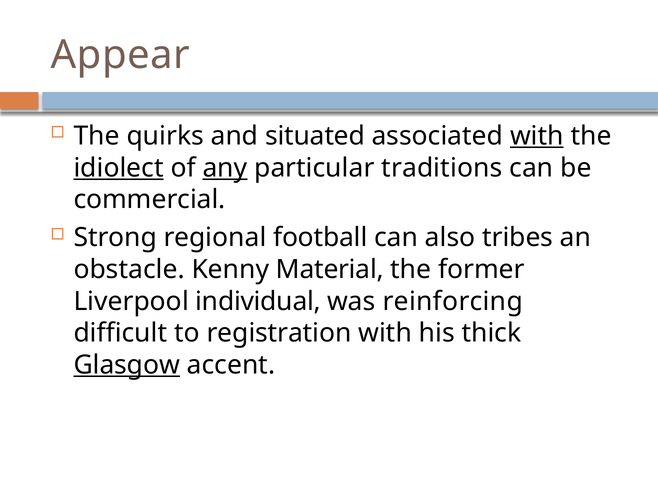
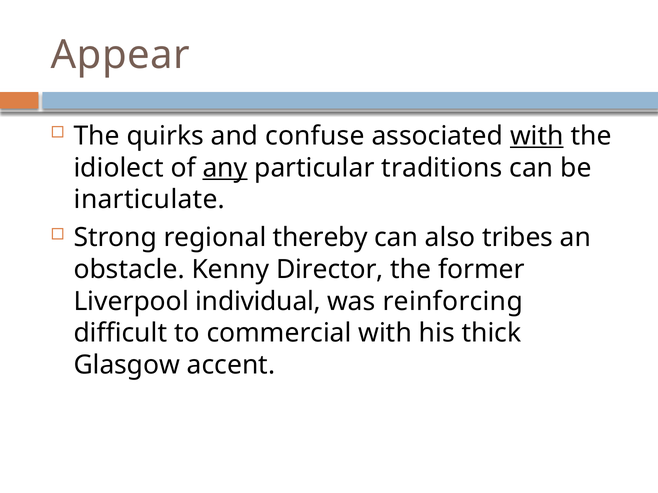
situated: situated -> confuse
idiolect underline: present -> none
commercial: commercial -> inarticulate
football: football -> thereby
Material: Material -> Director
registration: registration -> commercial
Glasgow underline: present -> none
